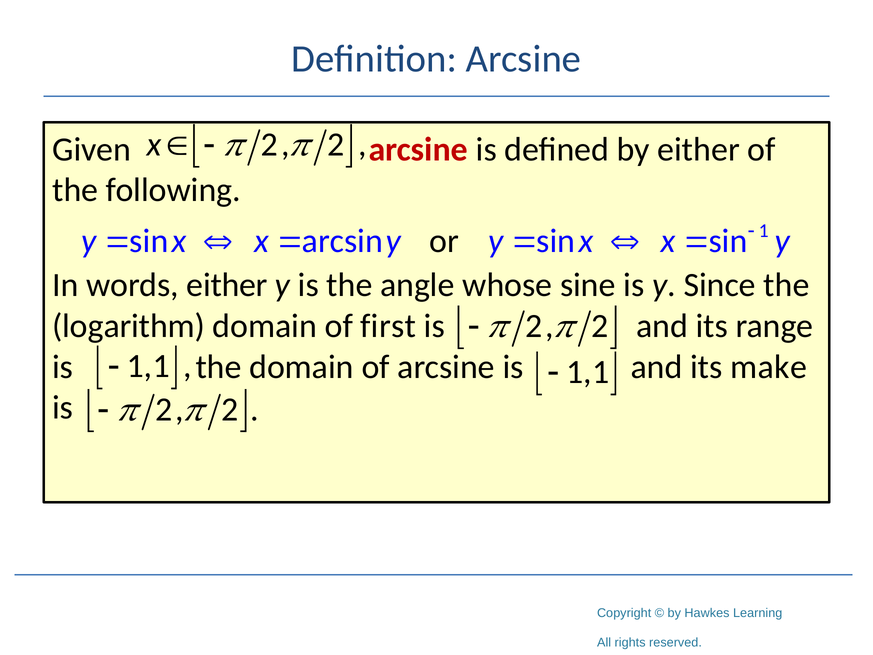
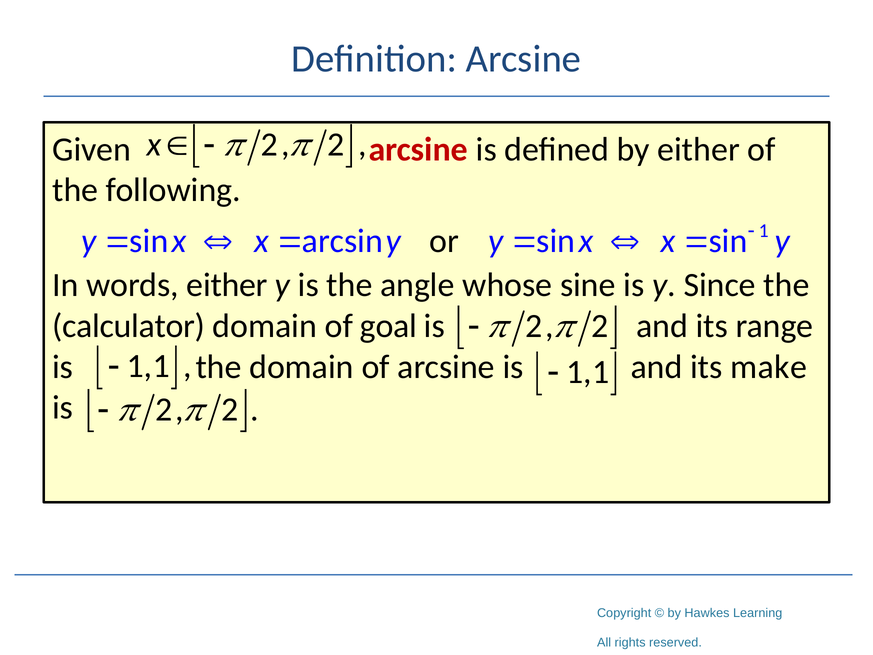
logarithm: logarithm -> calculator
first: first -> goal
